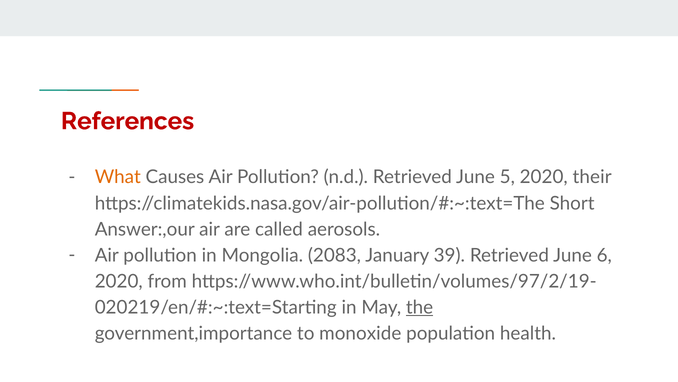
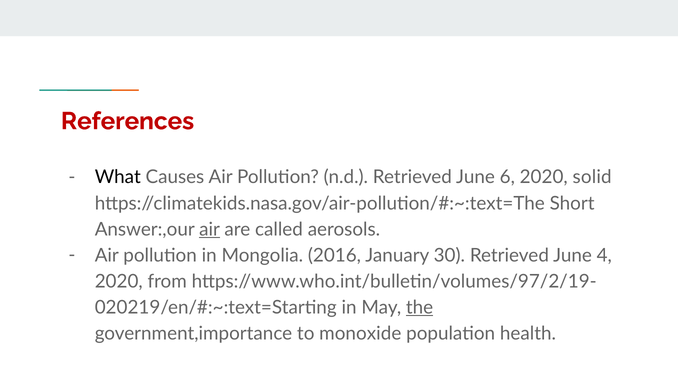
What colour: orange -> black
5: 5 -> 6
their: their -> solid
air at (210, 229) underline: none -> present
2083: 2083 -> 2016
39: 39 -> 30
6: 6 -> 4
